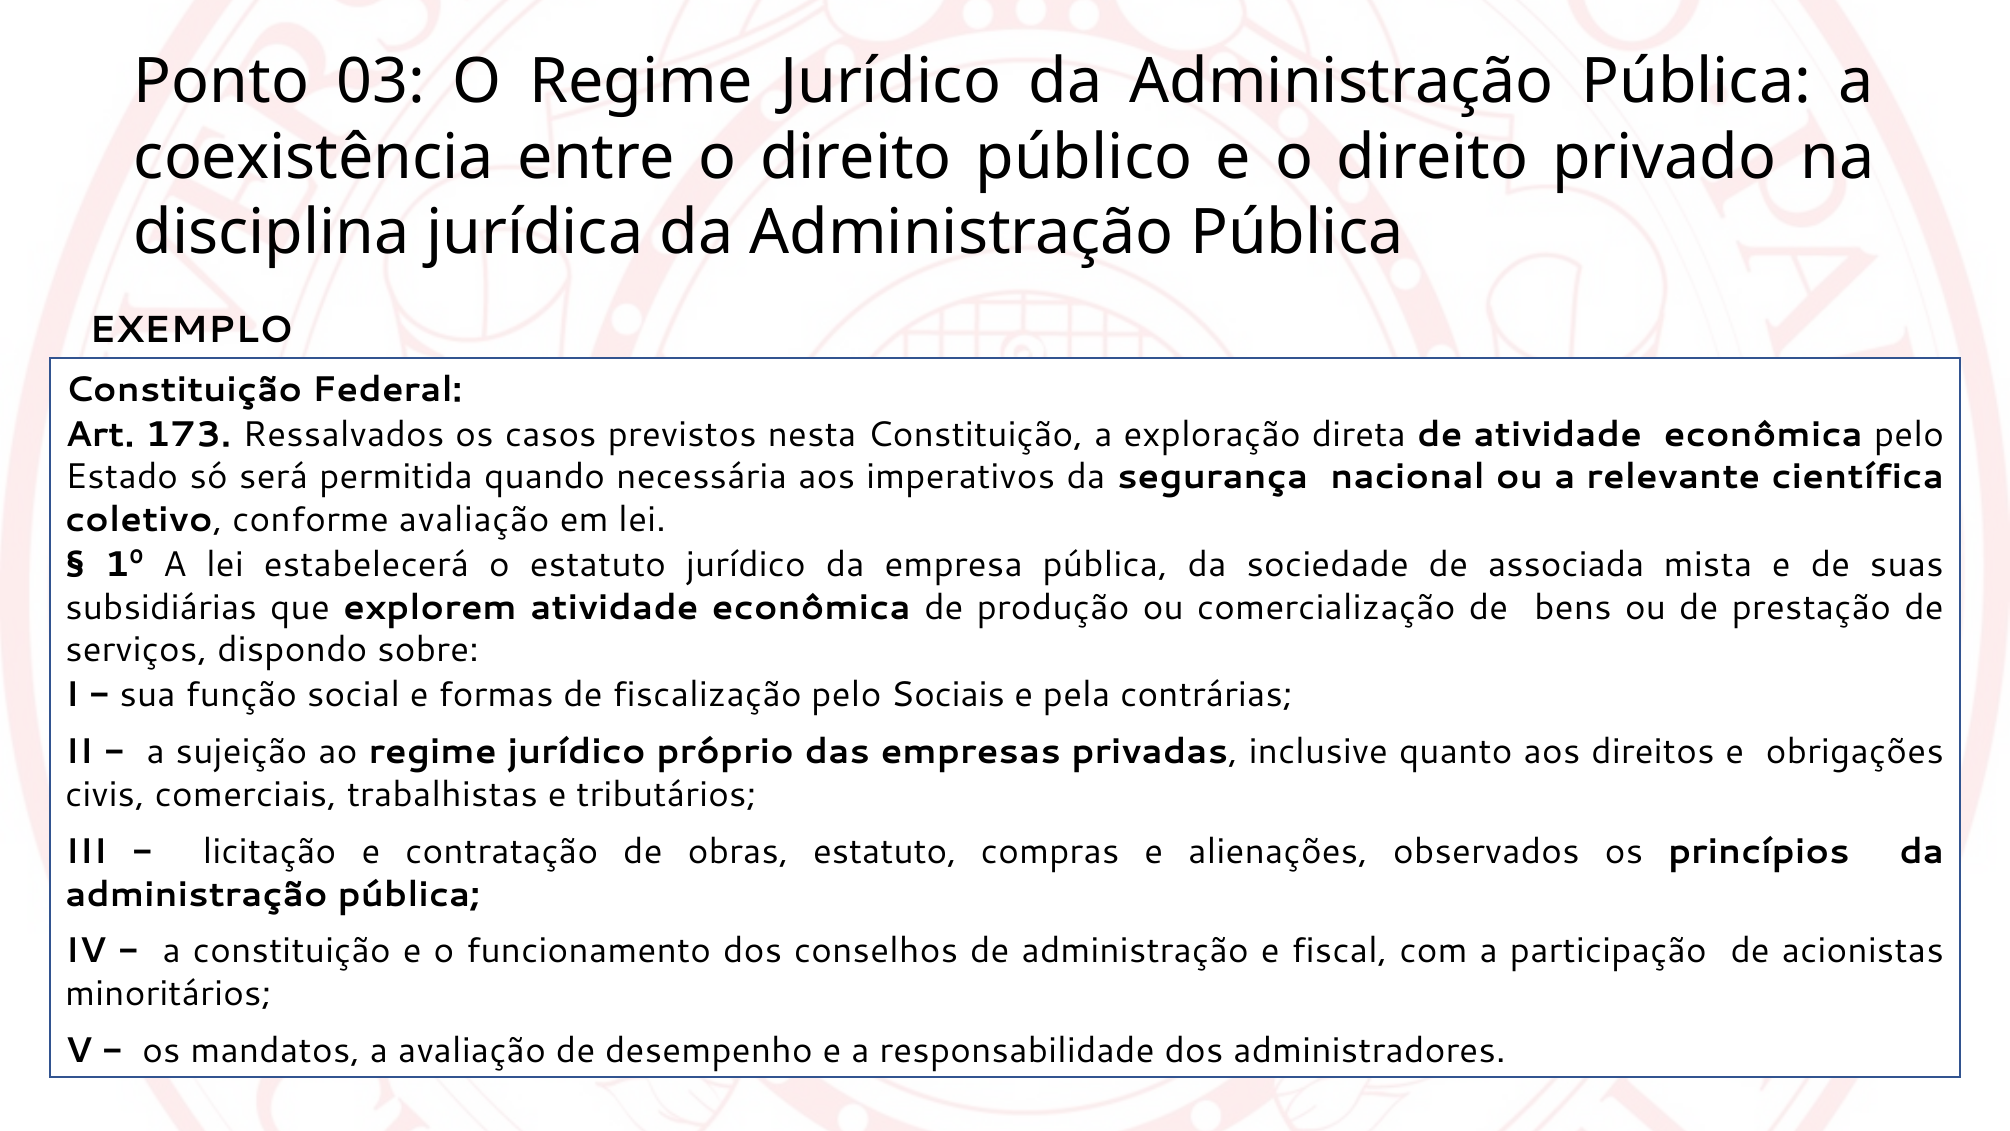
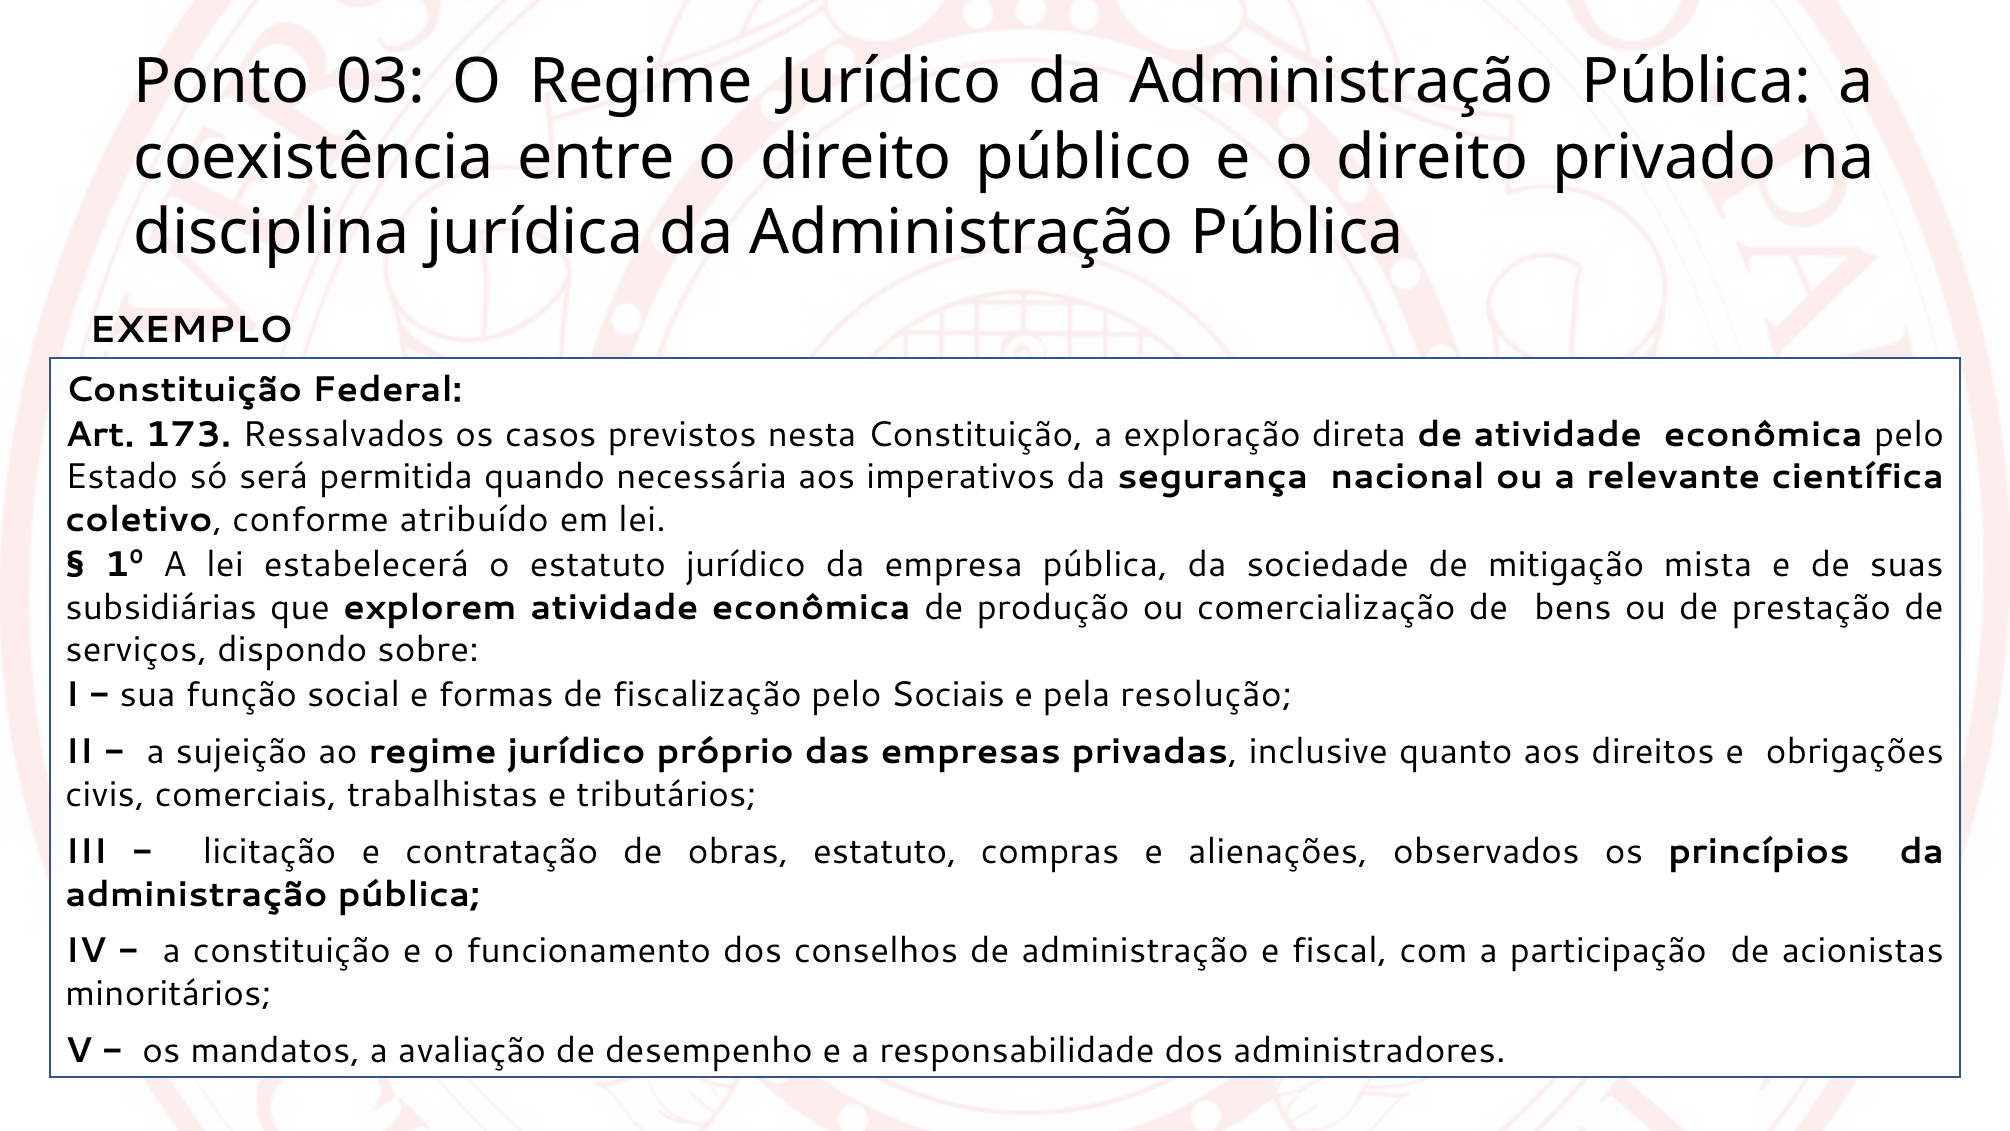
conforme avaliação: avaliação -> atribuído
associada: associada -> mitigação
contrárias: contrárias -> resolução
